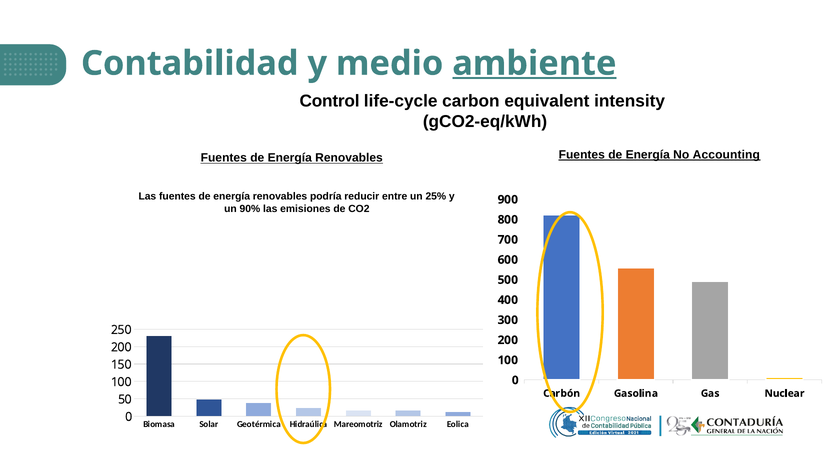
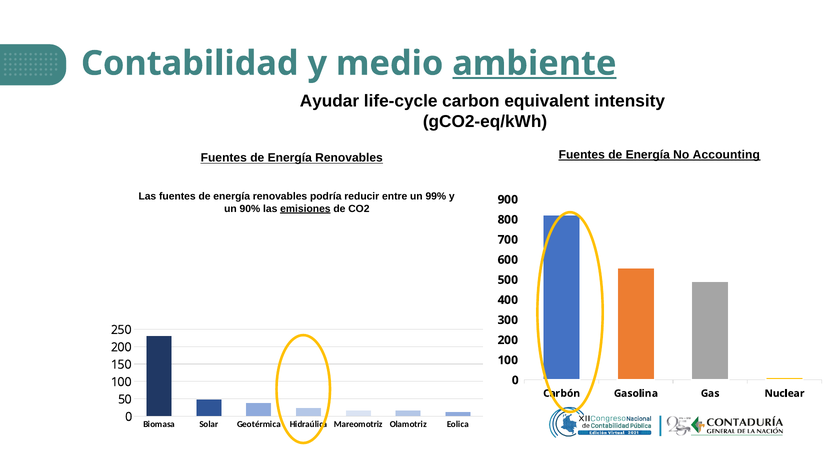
Control: Control -> Ayudar
25%: 25% -> 99%
emisiones underline: none -> present
